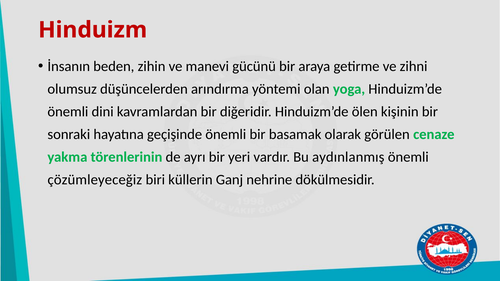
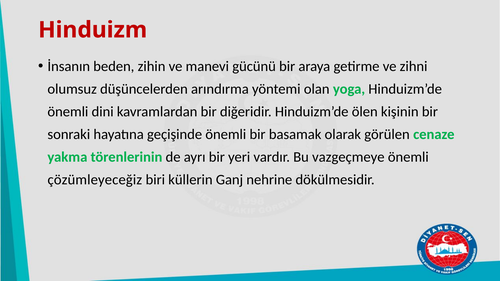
aydınlanmış: aydınlanmış -> vazgeçmeye
